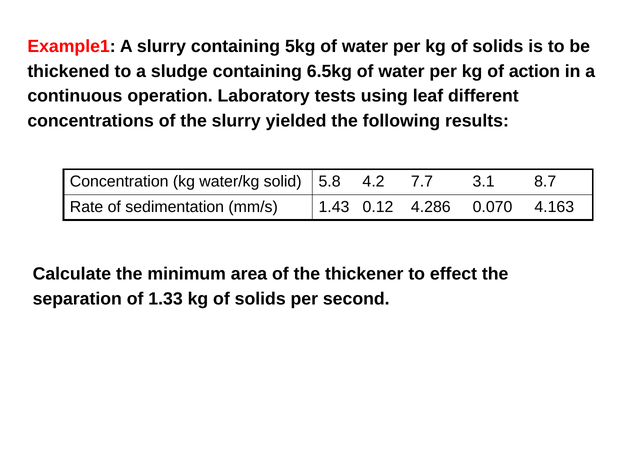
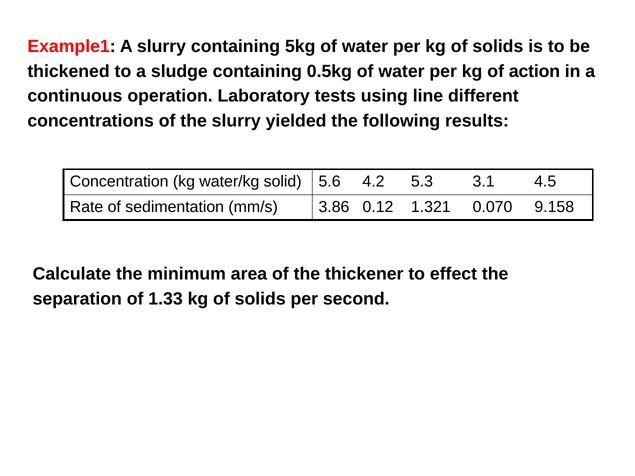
6.5kg: 6.5kg -> 0.5kg
leaf: leaf -> line
5.8: 5.8 -> 5.6
7.7: 7.7 -> 5.3
8.7: 8.7 -> 4.5
1.43: 1.43 -> 3.86
4.286: 4.286 -> 1.321
4.163: 4.163 -> 9.158
